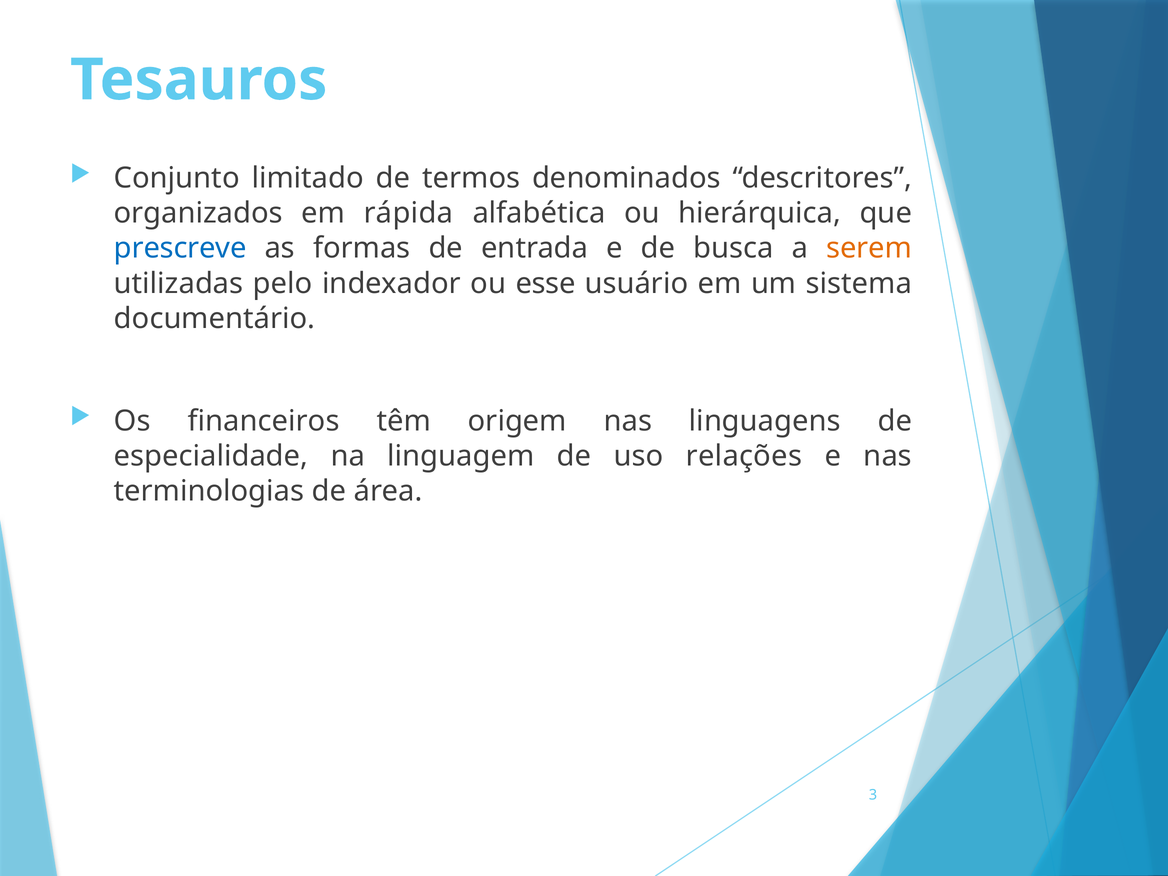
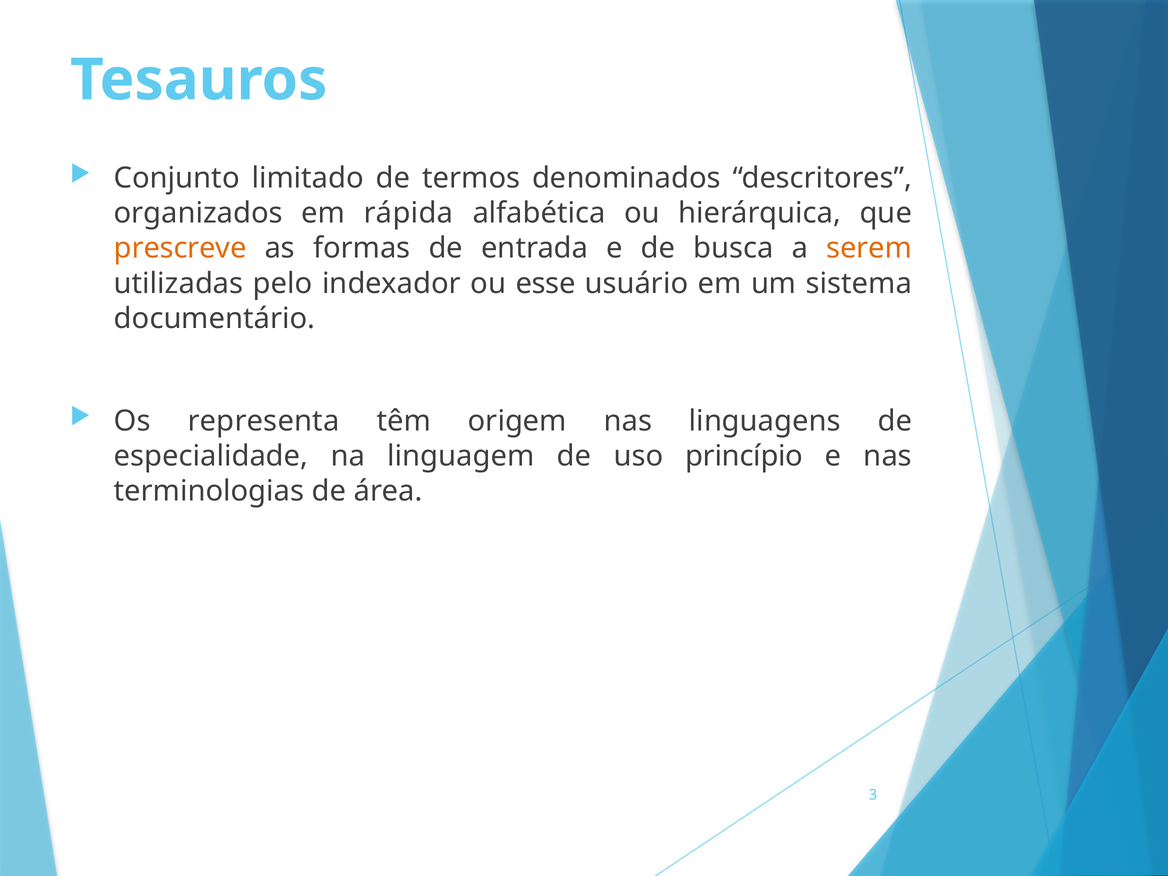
prescreve colour: blue -> orange
financeiros: financeiros -> representa
relações: relações -> princípio
